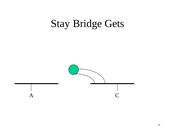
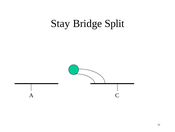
Gets: Gets -> Split
